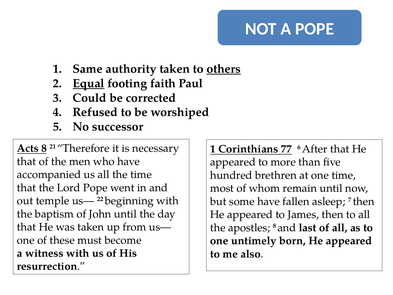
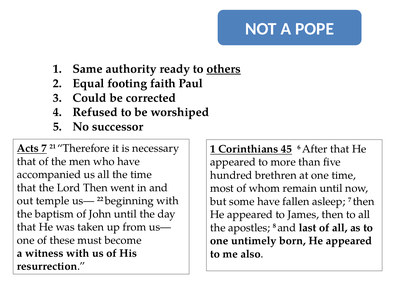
authority taken: taken -> ready
Equal underline: present -> none
Acts 8: 8 -> 7
77: 77 -> 45
Lord Pope: Pope -> Then
